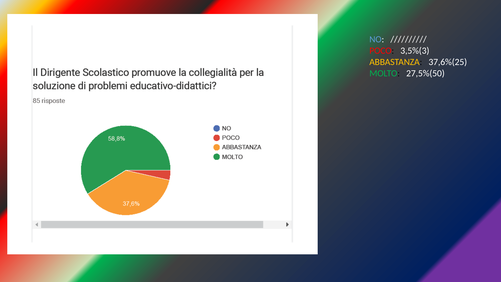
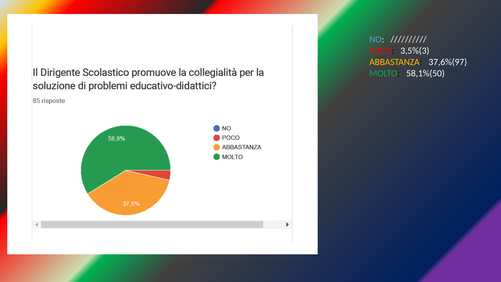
37,6%(25: 37,6%(25 -> 37,6%(97
27,5%(50: 27,5%(50 -> 58,1%(50
